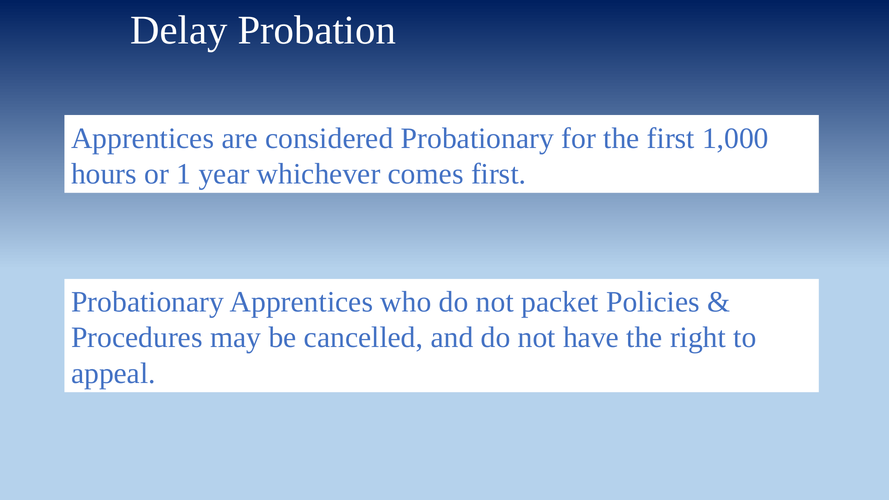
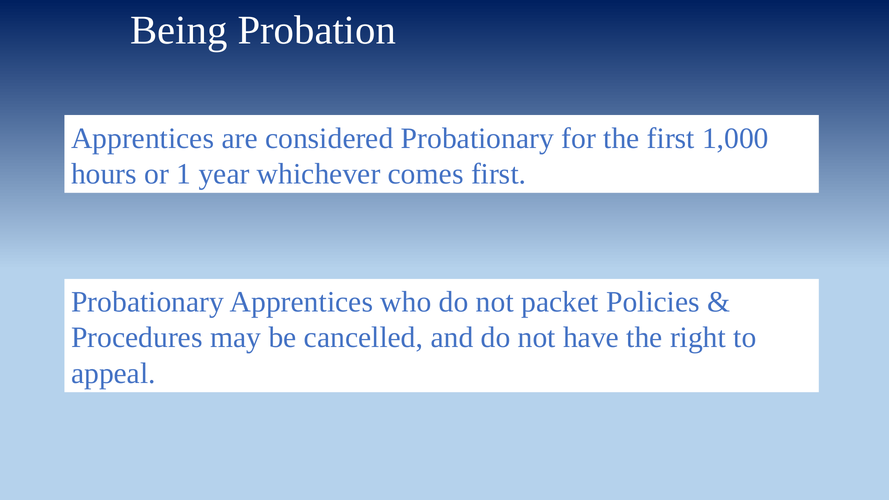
Delay: Delay -> Being
